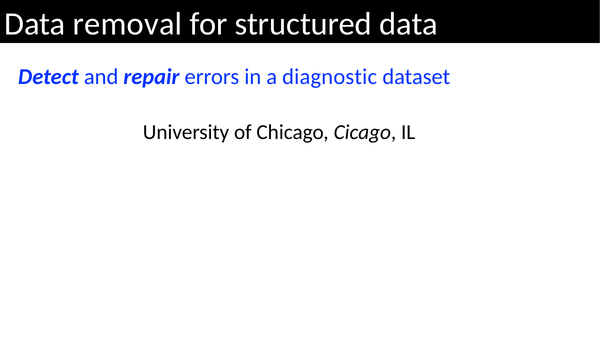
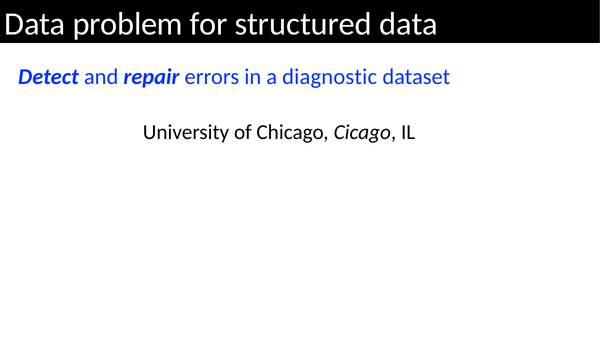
removal: removal -> problem
